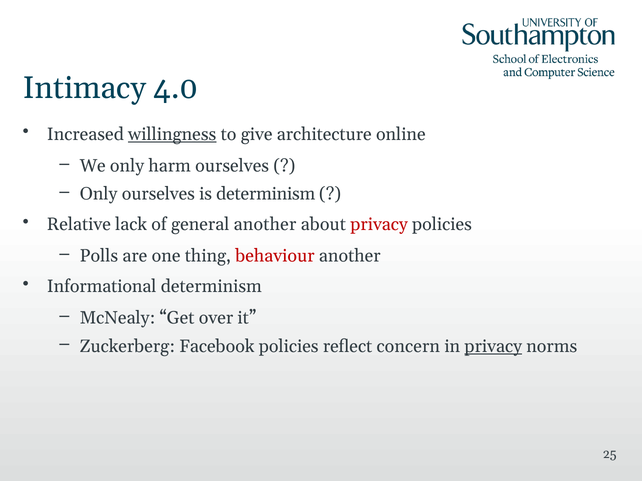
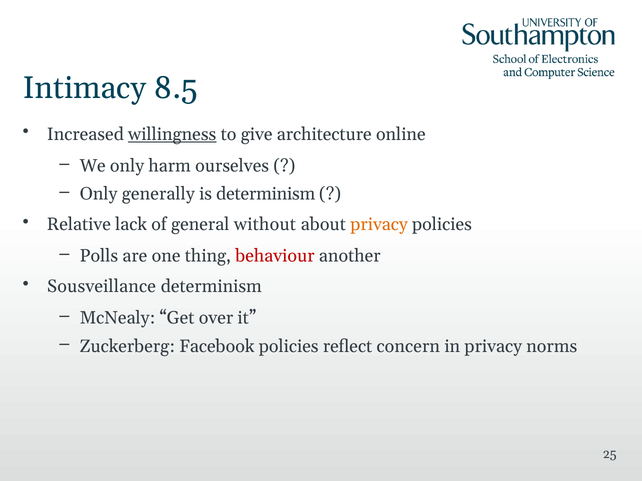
4.0: 4.0 -> 8.5
Only ourselves: ourselves -> generally
general another: another -> without
privacy at (379, 225) colour: red -> orange
Informational: Informational -> Sousveillance
privacy at (493, 347) underline: present -> none
